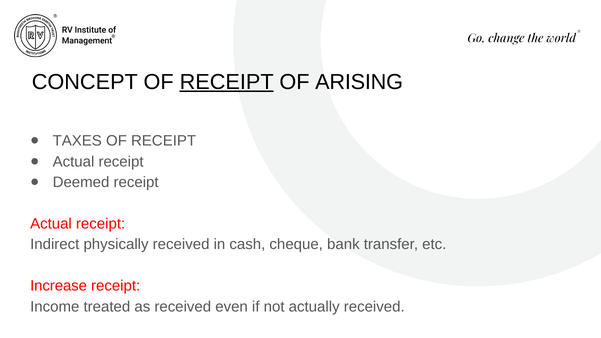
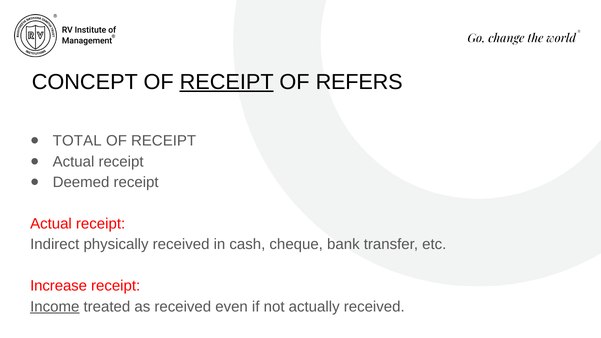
ARISING: ARISING -> REFERS
TAXES: TAXES -> TOTAL
Income underline: none -> present
